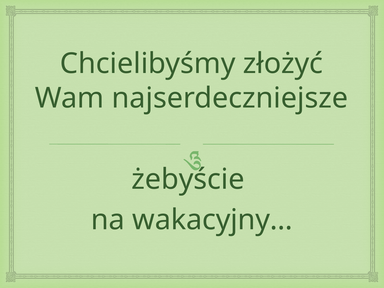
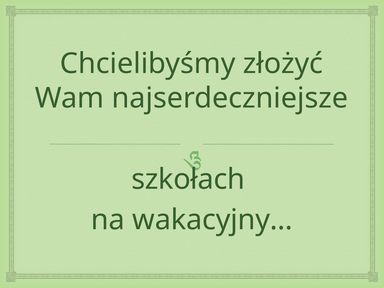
żebyście: żebyście -> szkołach
